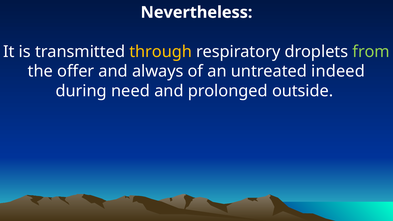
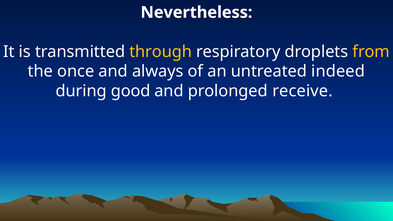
from colour: light green -> yellow
offer: offer -> once
need: need -> good
outside: outside -> receive
